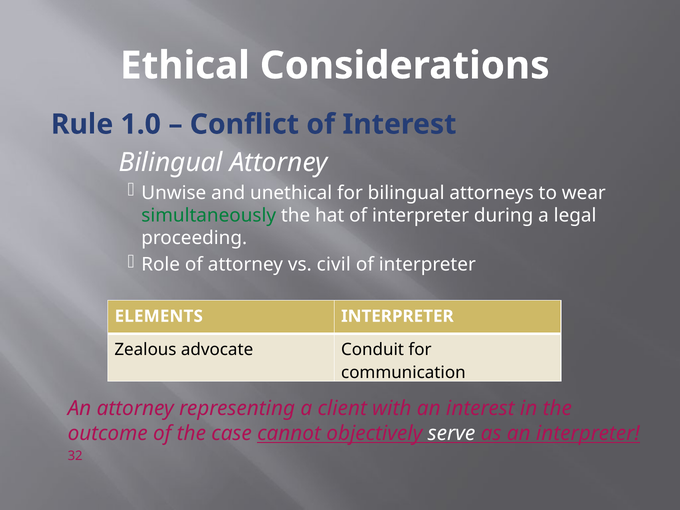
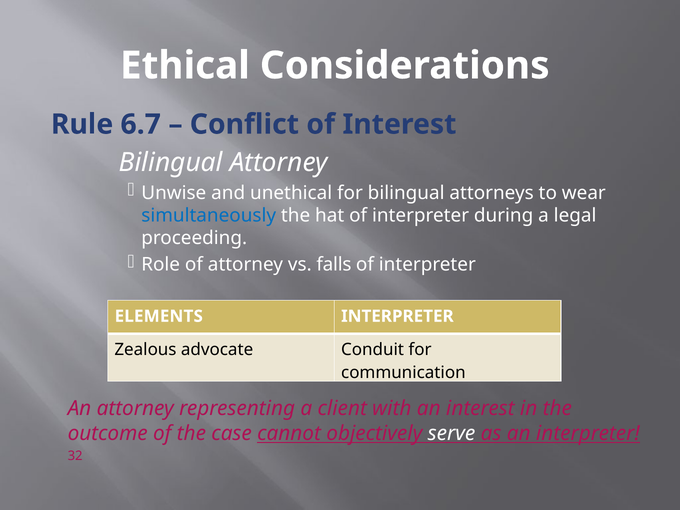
1.0: 1.0 -> 6.7
simultaneously colour: green -> blue
civil: civil -> falls
